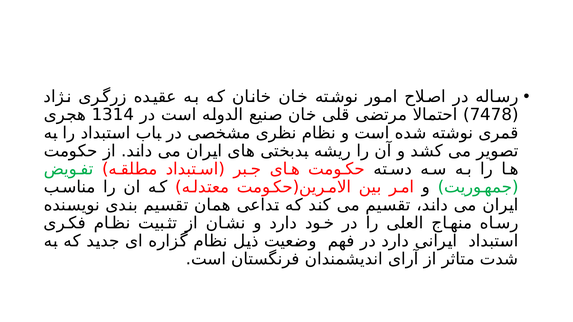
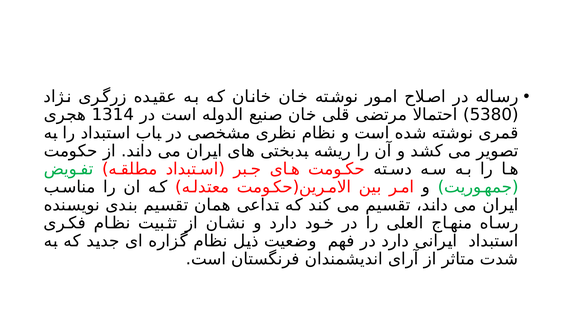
7478: 7478 -> 5380
